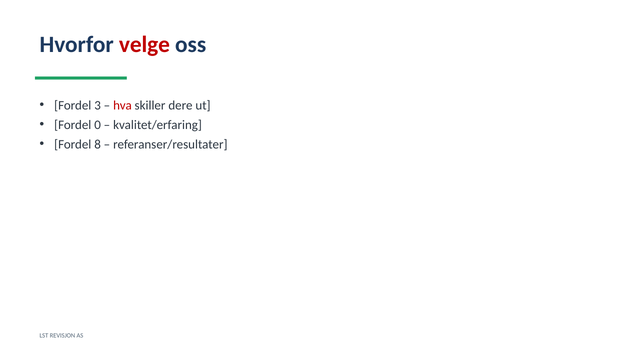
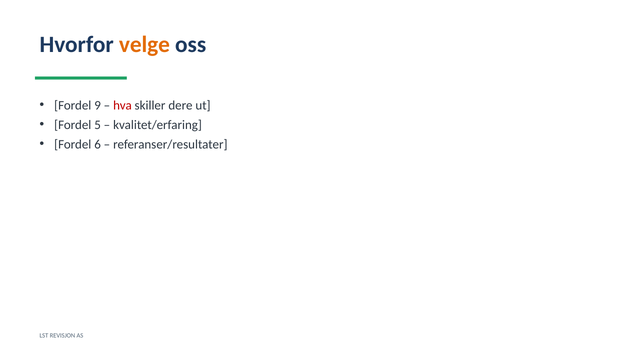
velge colour: red -> orange
3: 3 -> 9
0: 0 -> 5
8: 8 -> 6
